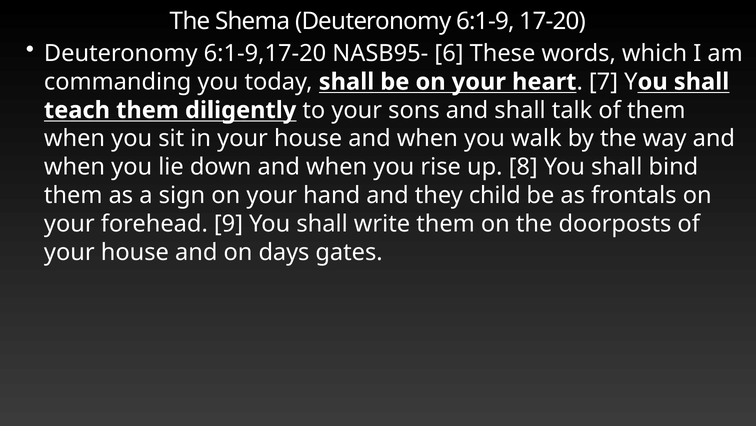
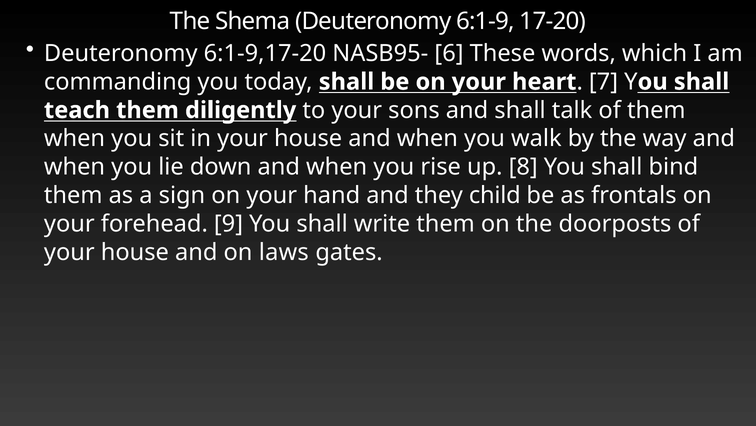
days: days -> laws
